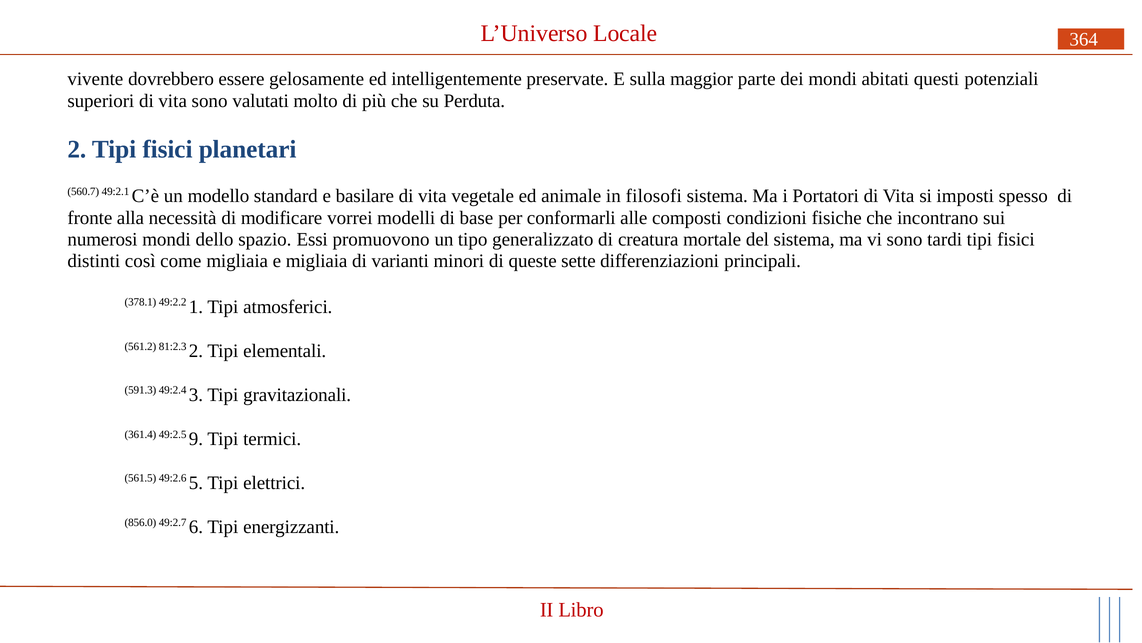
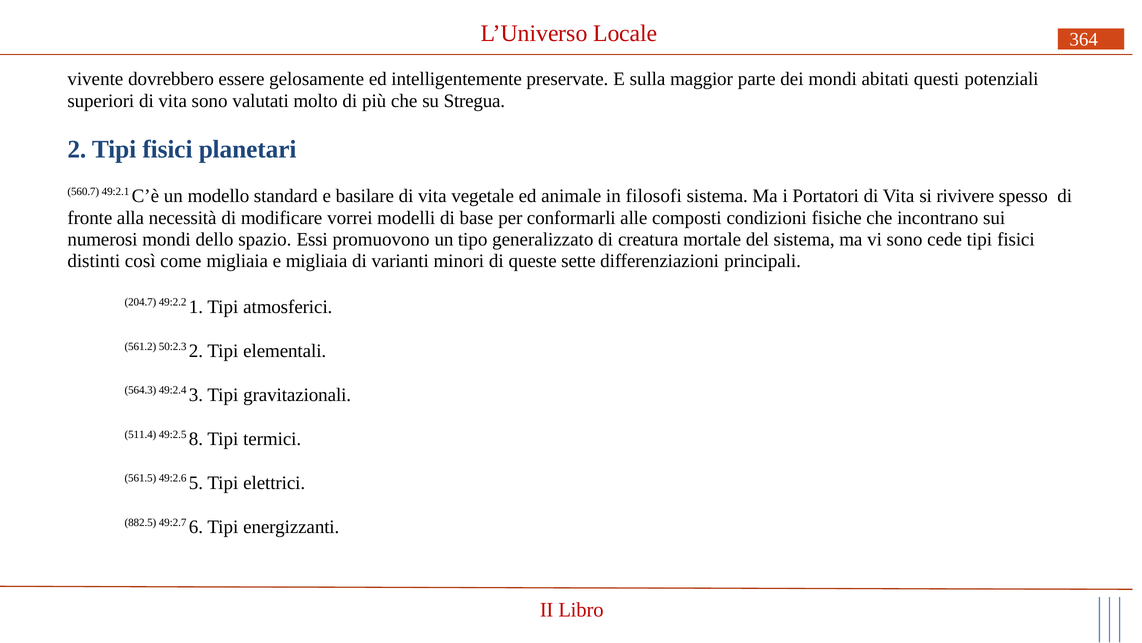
Perduta: Perduta -> Stregua
imposti: imposti -> rivivere
tardi: tardi -> cede
378.1: 378.1 -> 204.7
81:2.3: 81:2.3 -> 50:2.3
591.3: 591.3 -> 564.3
361.4: 361.4 -> 511.4
9: 9 -> 8
856.0: 856.0 -> 882.5
